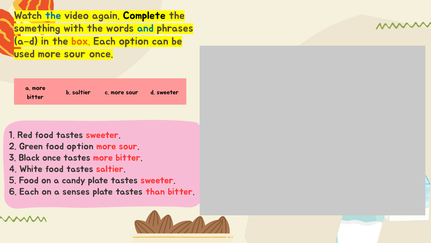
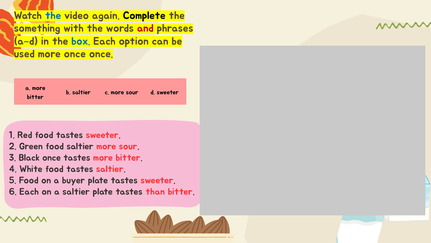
and colour: blue -> red
box colour: orange -> blue
used more sour: sour -> once
food option: option -> saltier
candy: candy -> buyer
a senses: senses -> saltier
